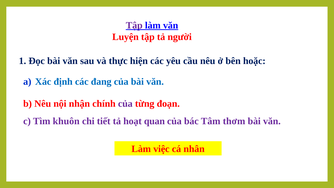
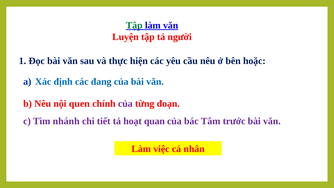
Tập at (134, 25) colour: purple -> green
nhận: nhận -> quen
khuôn: khuôn -> nhánh
thơm: thơm -> trước
